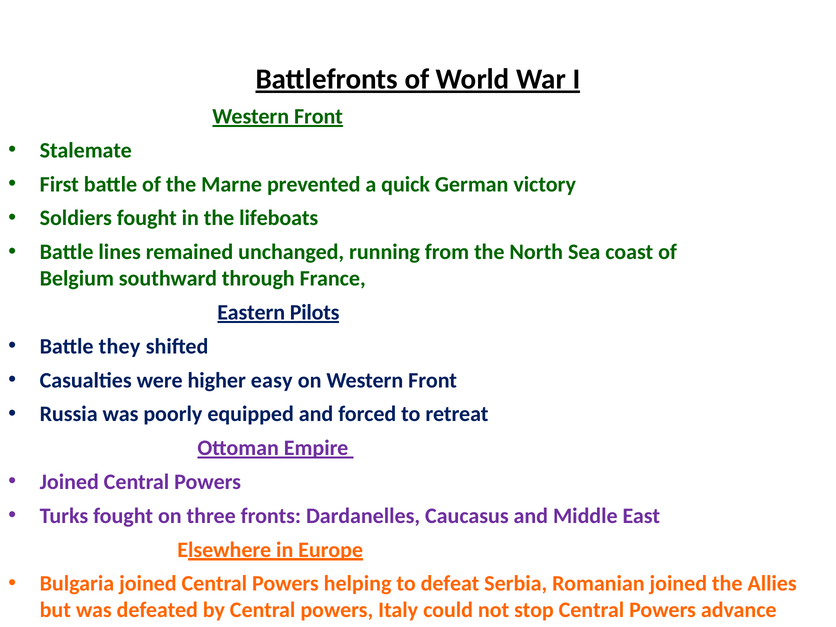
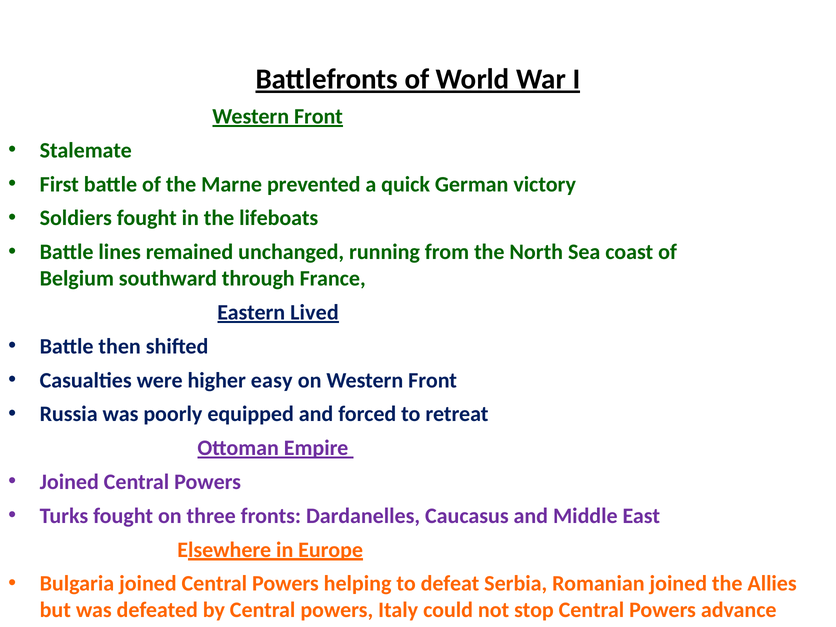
Pilots: Pilots -> Lived
they: they -> then
